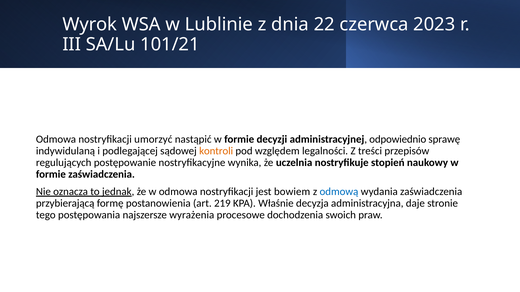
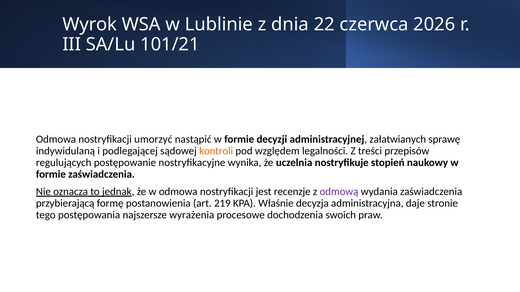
2023: 2023 -> 2026
odpowiednio: odpowiednio -> załatwianych
bowiem: bowiem -> recenzje
odmową colour: blue -> purple
